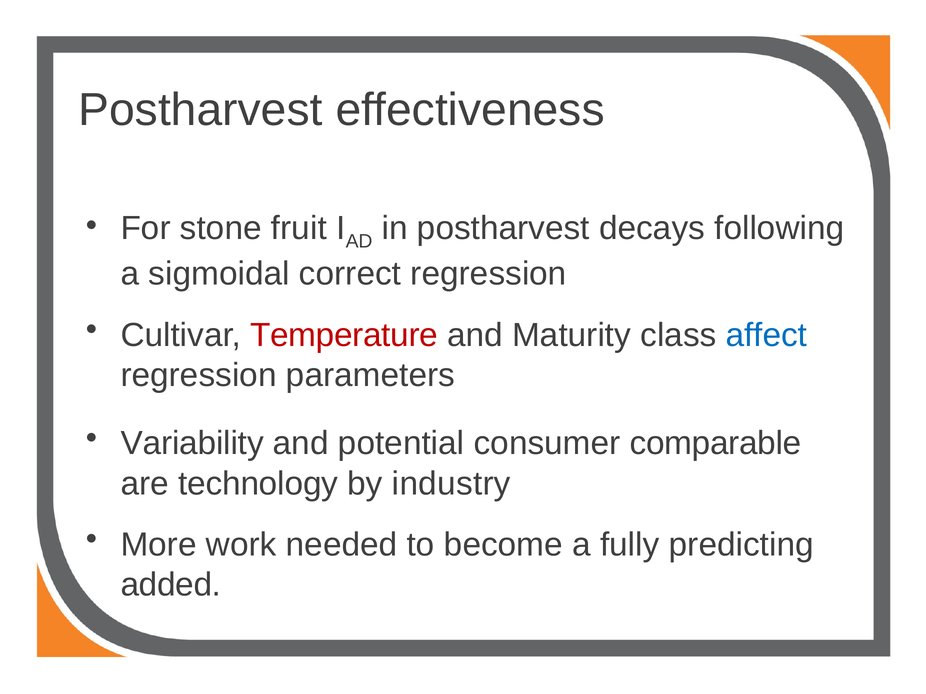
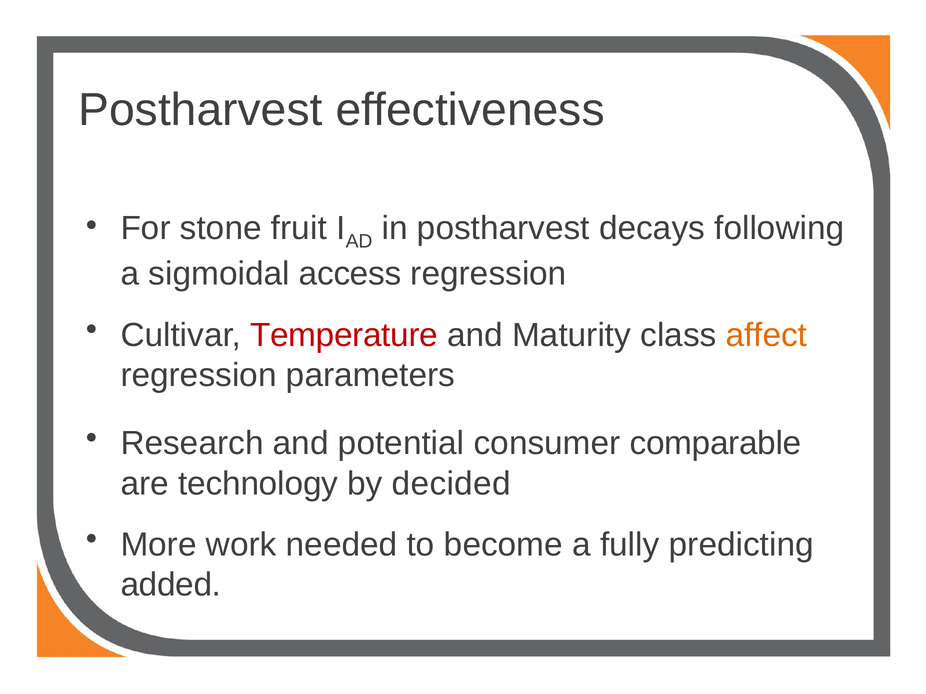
correct: correct -> access
affect colour: blue -> orange
Variability: Variability -> Research
industry: industry -> decided
